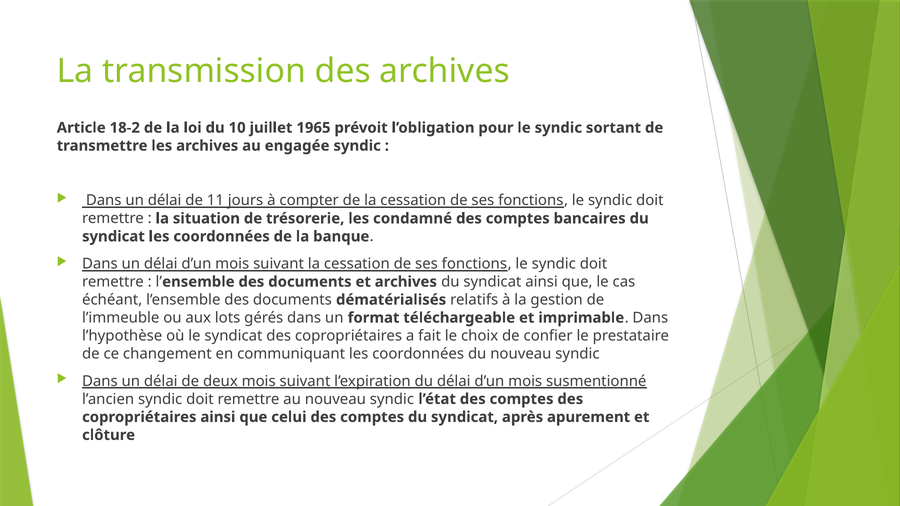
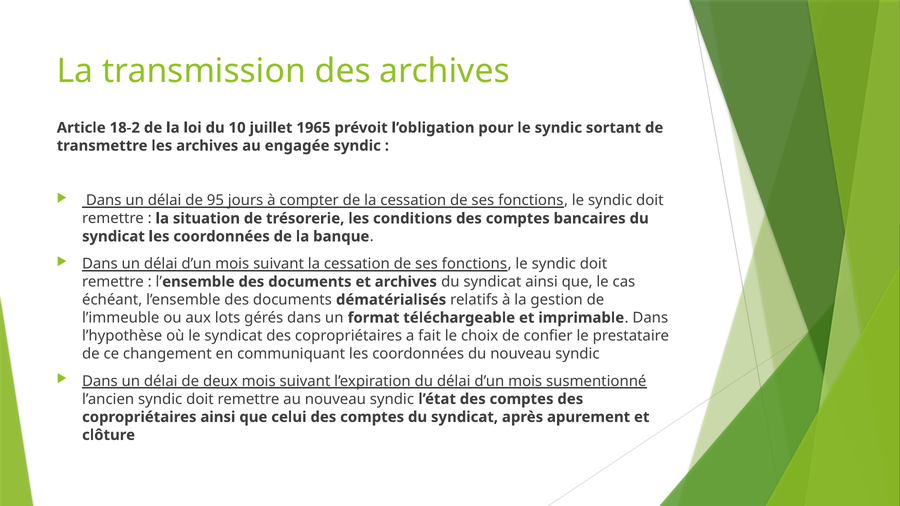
11: 11 -> 95
condamné: condamné -> conditions
